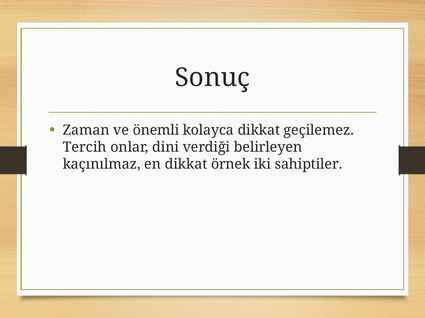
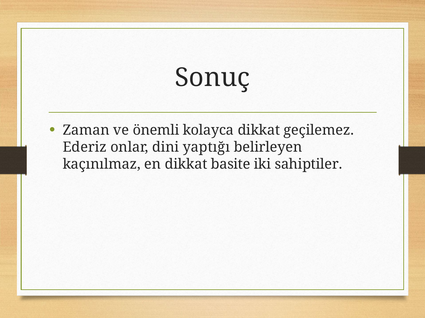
Tercih: Tercih -> Ederiz
verdiği: verdiği -> yaptığı
örnek: örnek -> basite
